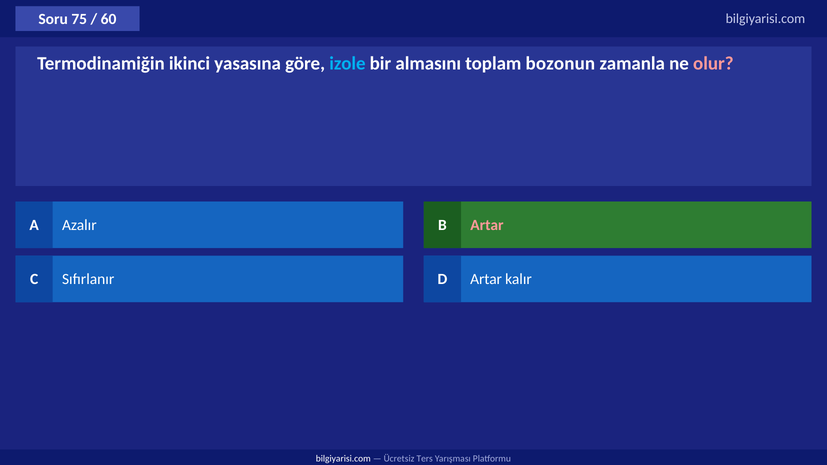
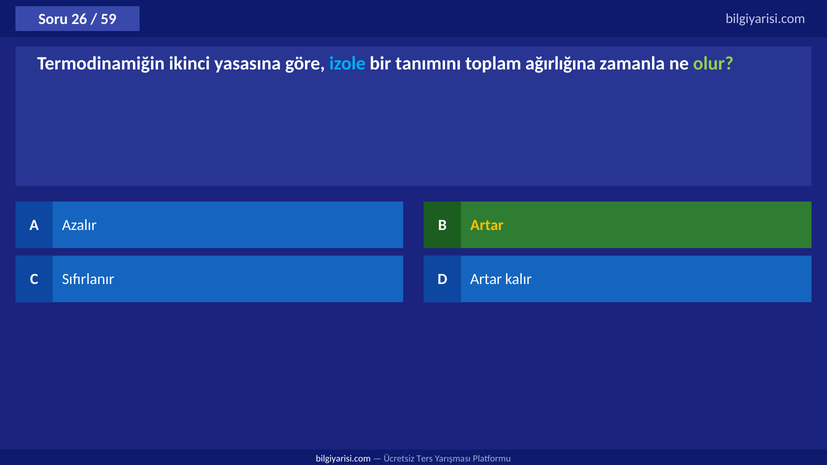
75: 75 -> 26
60: 60 -> 59
almasını: almasını -> tanımını
bozonun: bozonun -> ağırlığına
olur colour: pink -> light green
Artar at (487, 225) colour: pink -> yellow
